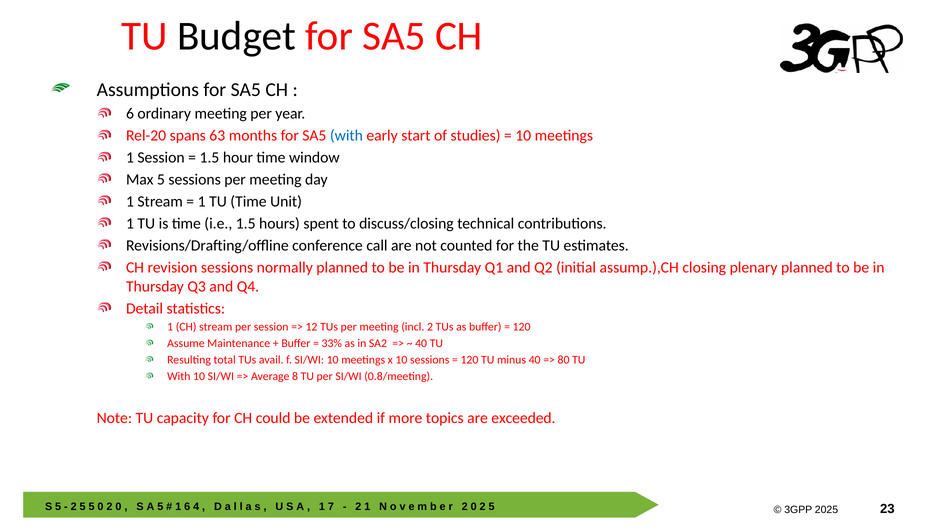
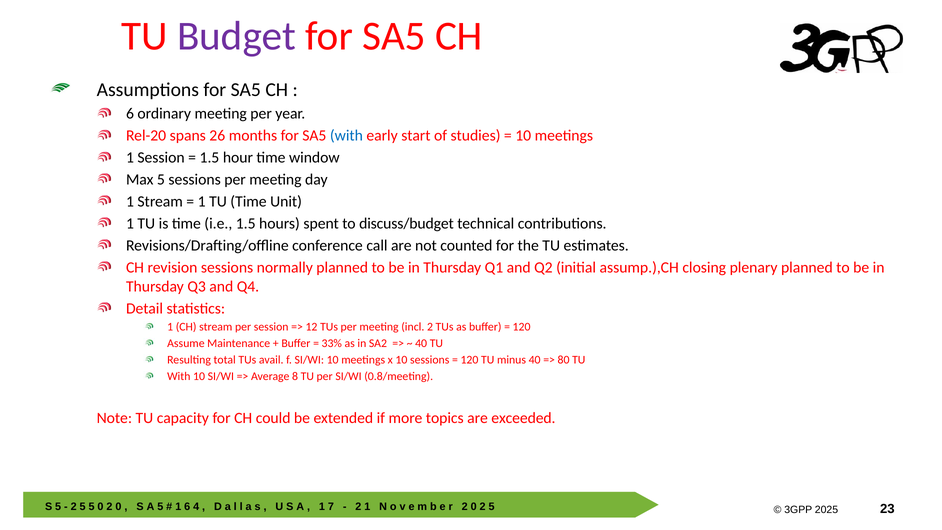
Budget colour: black -> purple
63: 63 -> 26
discuss/closing: discuss/closing -> discuss/budget
